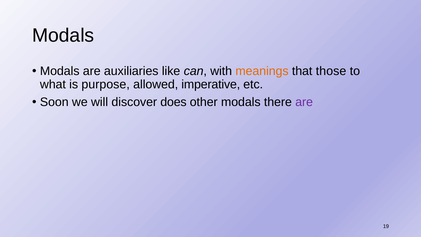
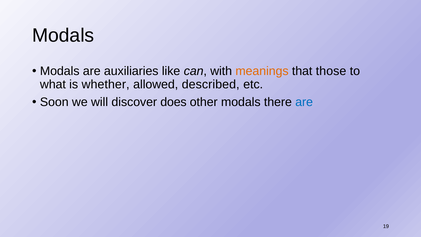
purpose: purpose -> whether
imperative: imperative -> described
are at (304, 102) colour: purple -> blue
